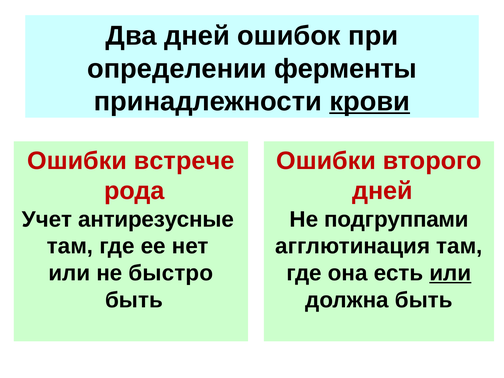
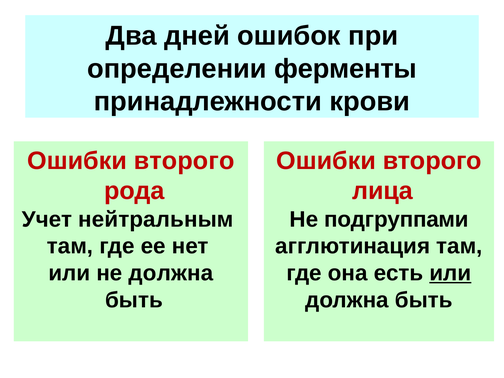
крови underline: present -> none
встрече at (184, 161): встрече -> второго
дней at (383, 191): дней -> лица
антирезусные: антирезусные -> нейтральным
не быстро: быстро -> должна
